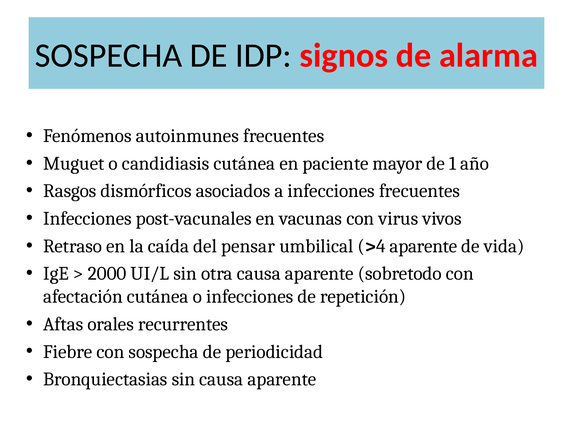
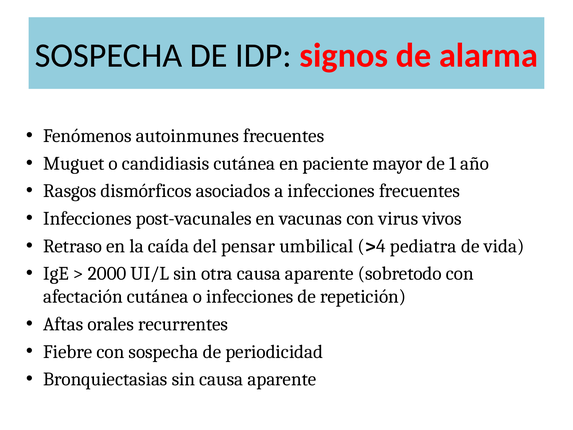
>4 aparente: aparente -> pediatra
